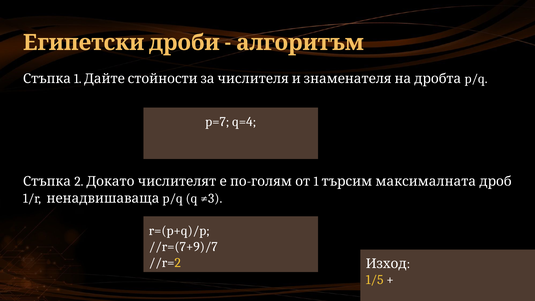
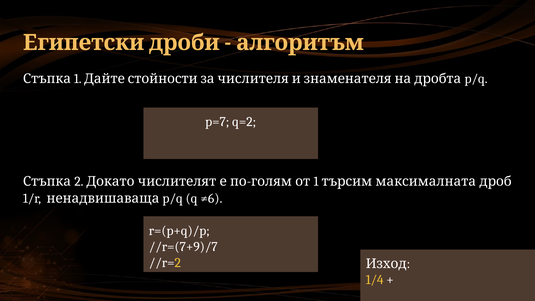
q=4: q=4 -> q=2
≠3: ≠3 -> ≠6
1/5: 1/5 -> 1/4
